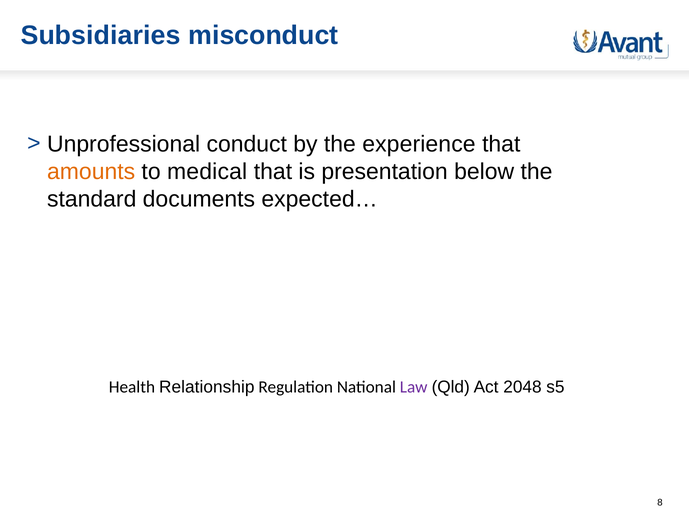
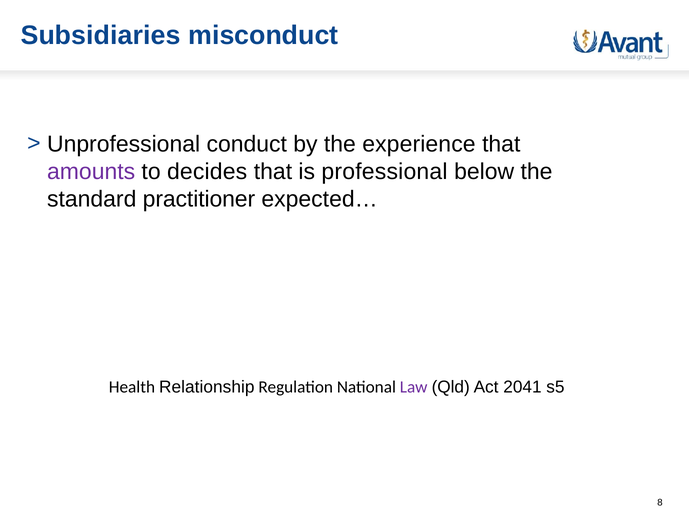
amounts colour: orange -> purple
medical: medical -> decides
presentation: presentation -> professional
documents: documents -> practitioner
2048: 2048 -> 2041
